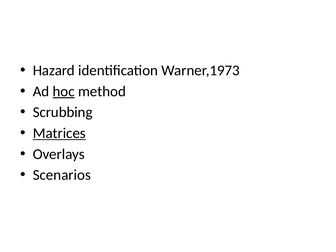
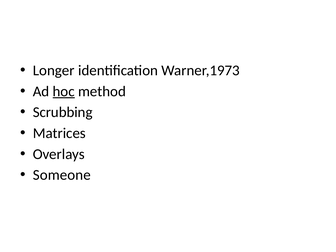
Hazard: Hazard -> Longer
Matrices underline: present -> none
Scenarios: Scenarios -> Someone
